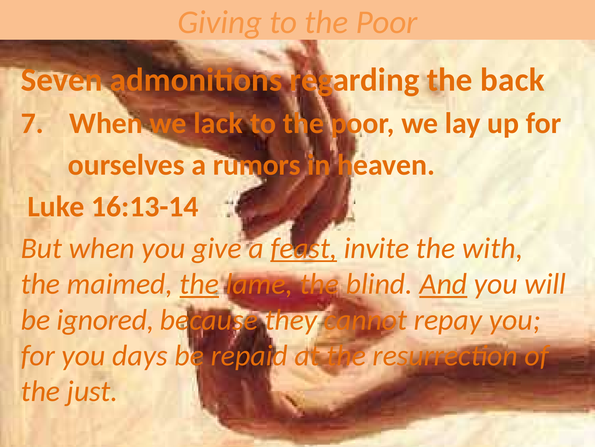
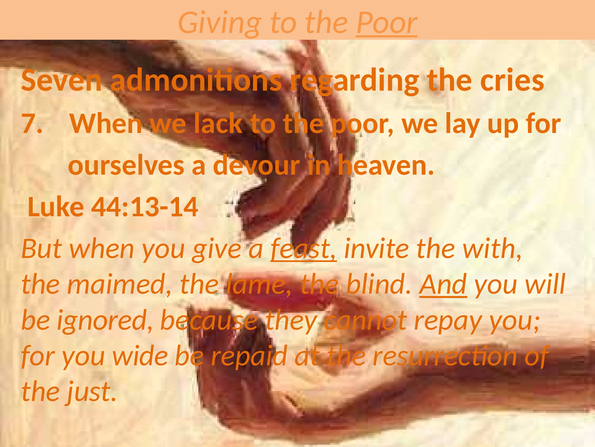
Poor at (387, 22) underline: none -> present
back: back -> cries
rumors: rumors -> devour
16:13-14: 16:13-14 -> 44:13-14
the at (199, 284) underline: present -> none
days: days -> wide
